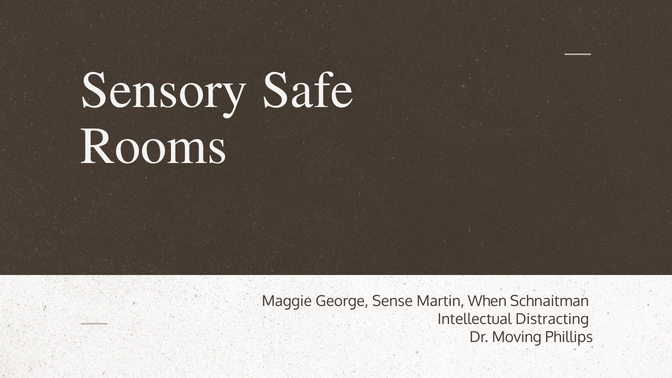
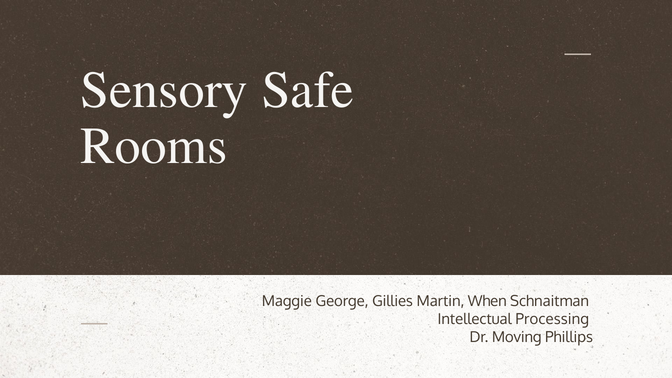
Sense: Sense -> Gillies
Distracting: Distracting -> Processing
